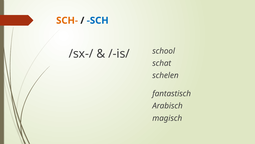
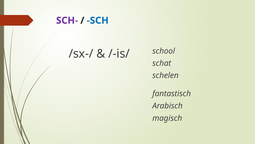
SCH- colour: orange -> purple
